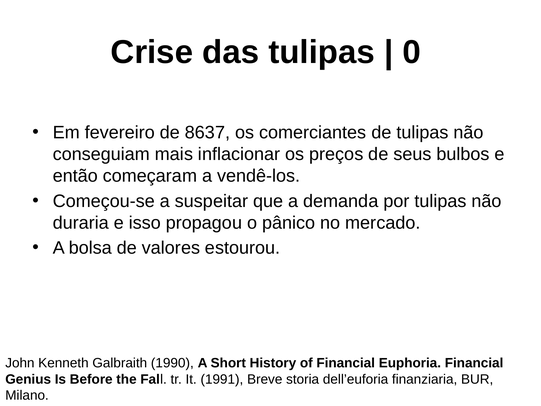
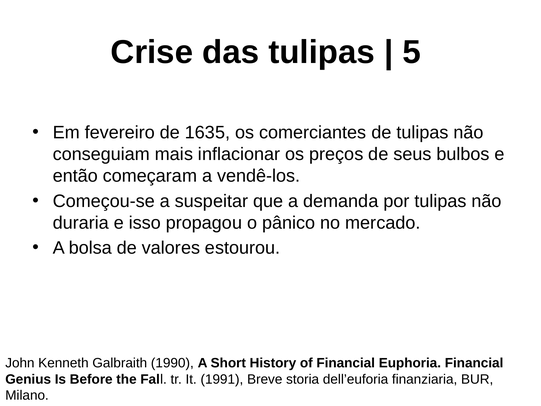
0: 0 -> 5
8637: 8637 -> 1635
